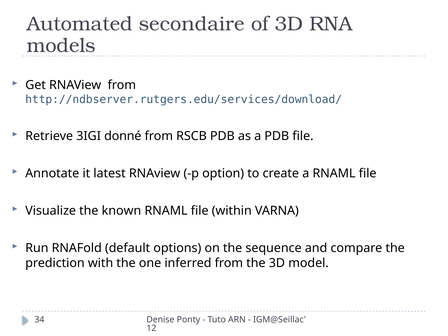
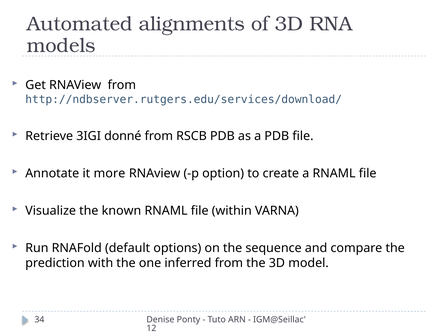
secondaire: secondaire -> alignments
latest: latest -> more
